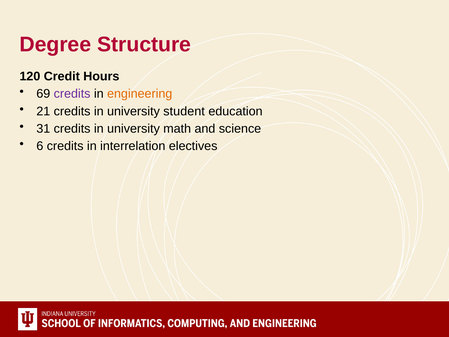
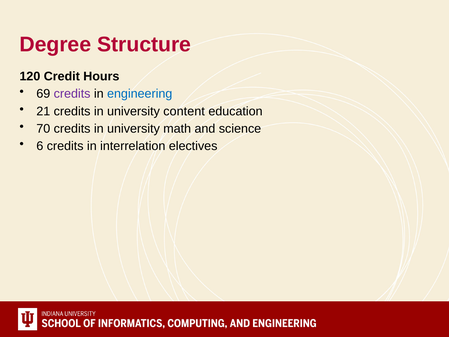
engineering colour: orange -> blue
student: student -> content
31: 31 -> 70
